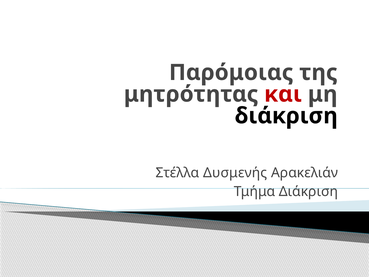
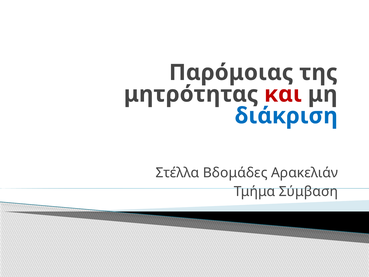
διάκριση at (286, 116) colour: black -> blue
Δυσμενής: Δυσμενής -> Βδομάδες
Τμήμα Διάκριση: Διάκριση -> Σύμβαση
